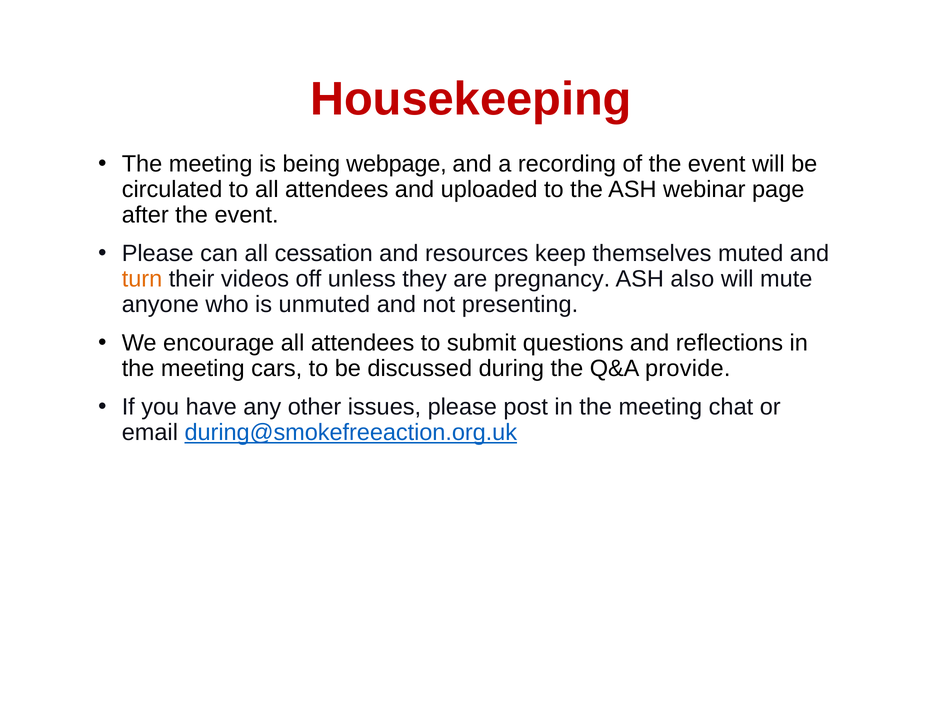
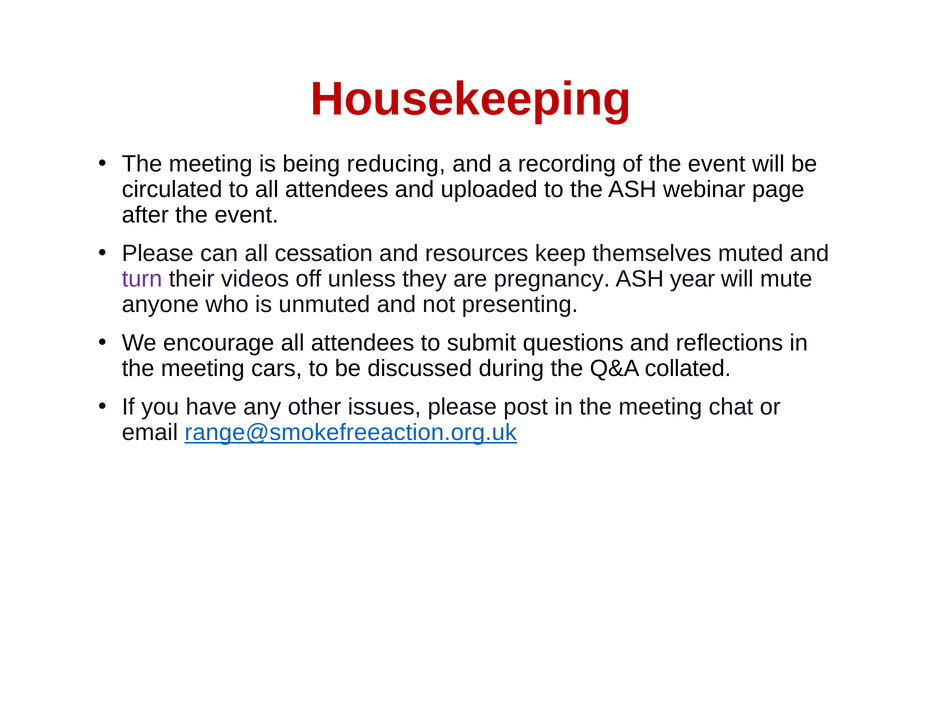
webpage: webpage -> reducing
turn colour: orange -> purple
also: also -> year
provide: provide -> collated
during@smokefreeaction.org.uk: during@smokefreeaction.org.uk -> range@smokefreeaction.org.uk
